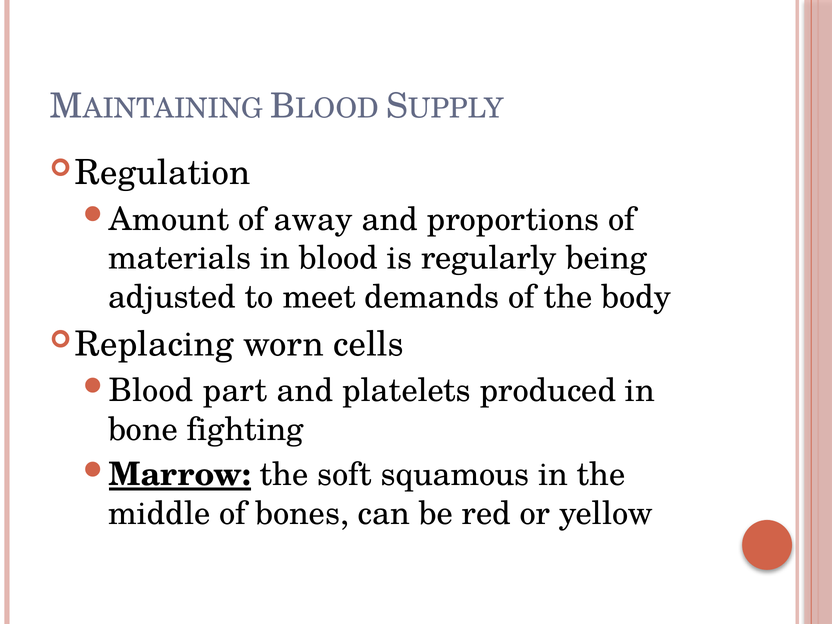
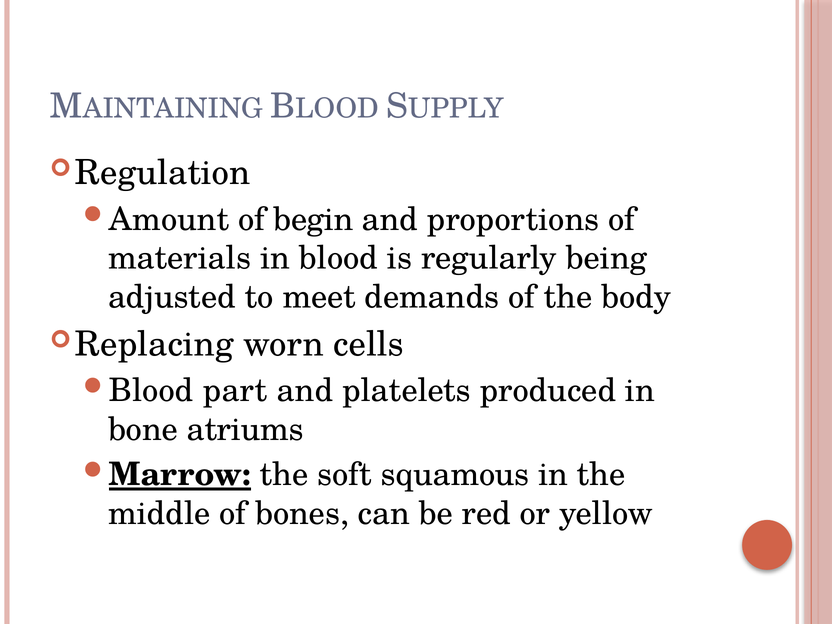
away: away -> begin
fighting: fighting -> atriums
